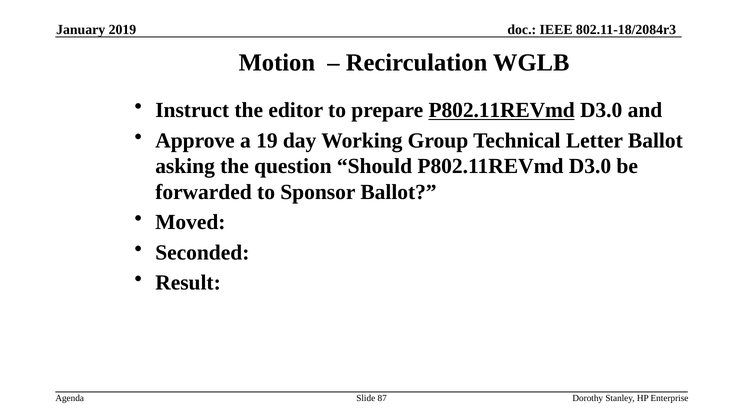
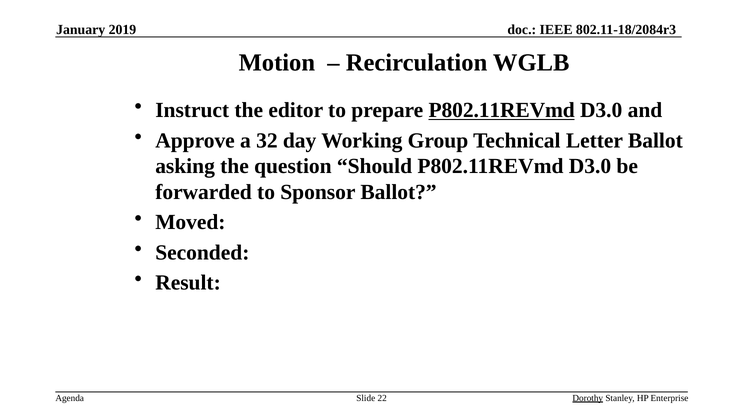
19: 19 -> 32
87: 87 -> 22
Dorothy underline: none -> present
